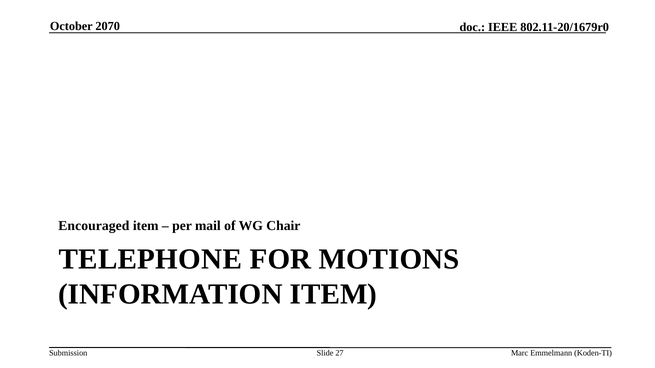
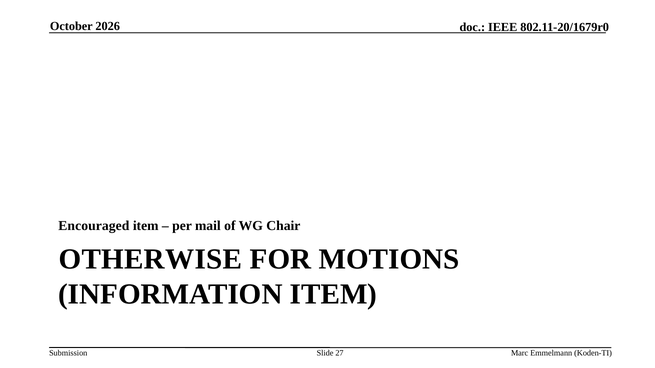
2070: 2070 -> 2026
TELEPHONE: TELEPHONE -> OTHERWISE
